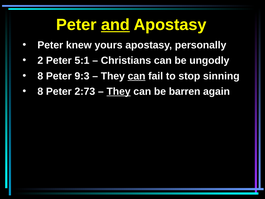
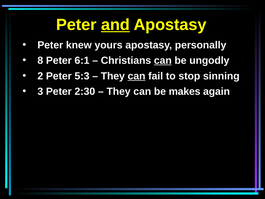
2: 2 -> 8
5:1: 5:1 -> 6:1
can at (163, 60) underline: none -> present
8 at (40, 76): 8 -> 2
9:3: 9:3 -> 5:3
8 at (40, 91): 8 -> 3
2:73: 2:73 -> 2:30
They at (119, 91) underline: present -> none
barren: barren -> makes
